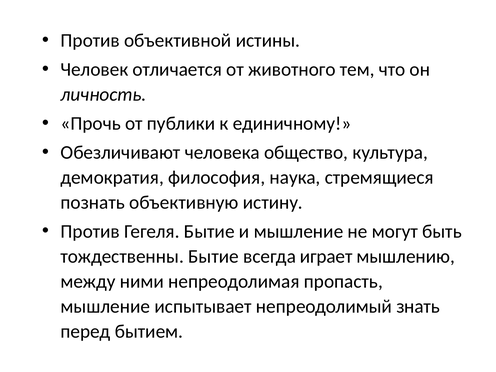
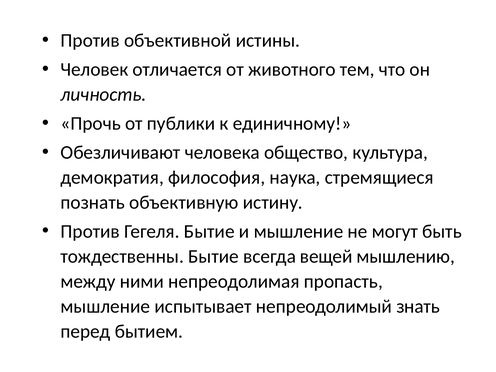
играет: играет -> вещей
